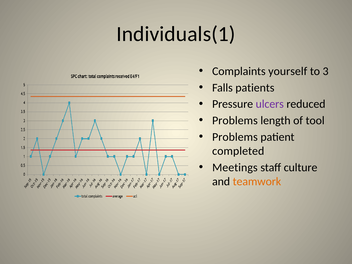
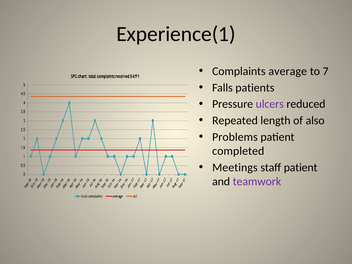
Individuals(1: Individuals(1 -> Experience(1
yourself: yourself -> average
3: 3 -> 7
Problems at (235, 120): Problems -> Repeated
tool: tool -> also
staff culture: culture -> patient
teamwork colour: orange -> purple
